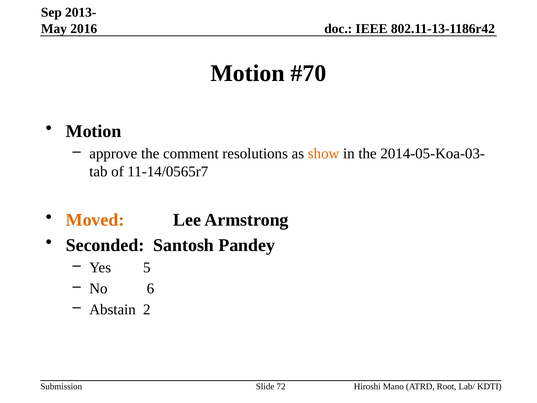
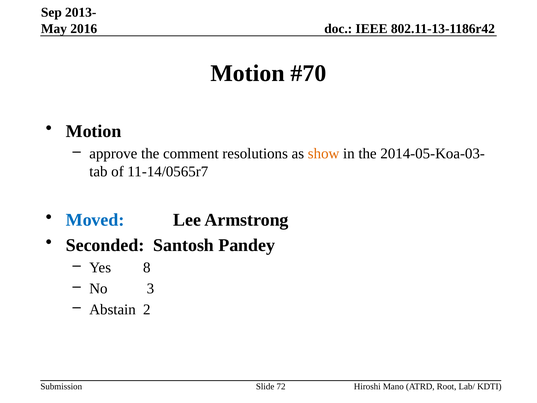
Moved colour: orange -> blue
5: 5 -> 8
6: 6 -> 3
